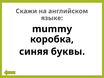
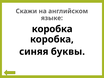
mummy at (52, 29): mummy -> коробка
